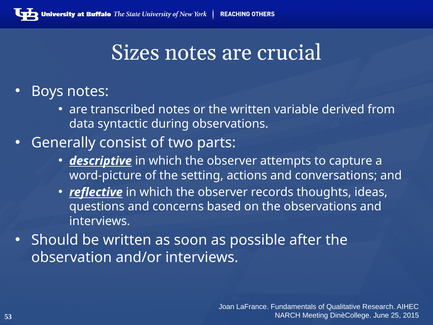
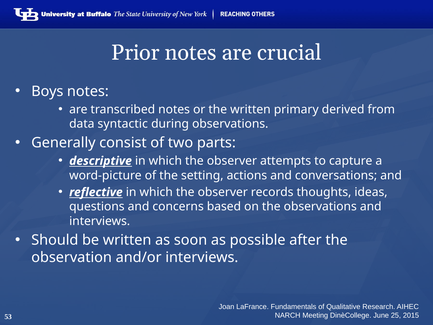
Sizes: Sizes -> Prior
variable: variable -> primary
